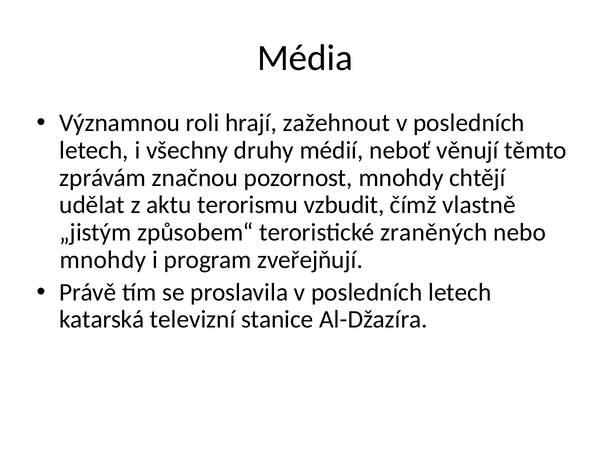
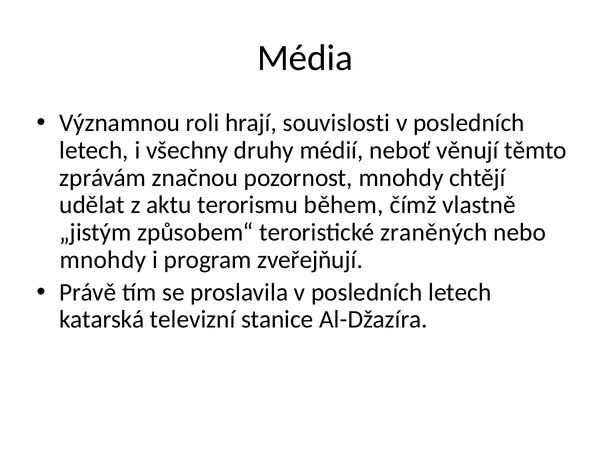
zažehnout: zažehnout -> souvislosti
vzbudit: vzbudit -> během
